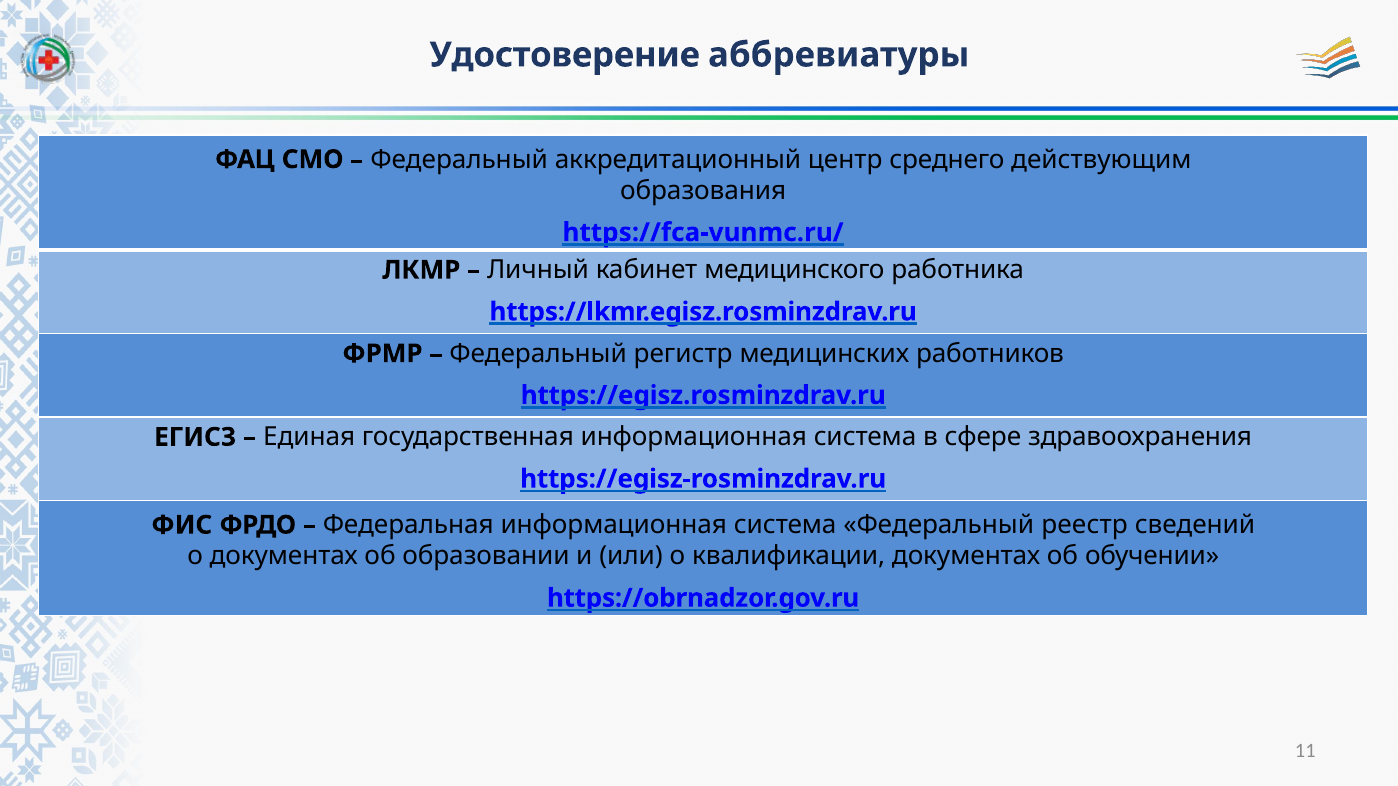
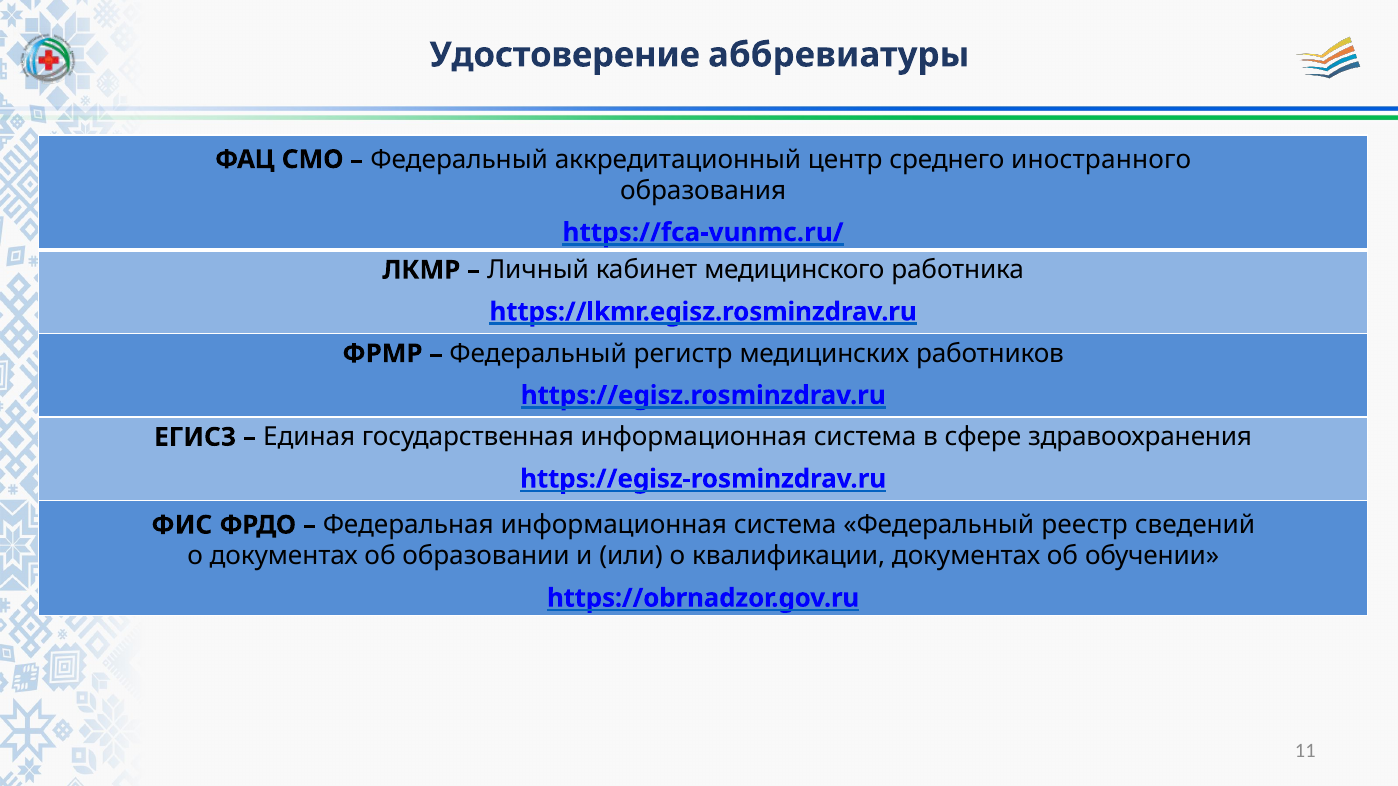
действующим: действующим -> иностранного
